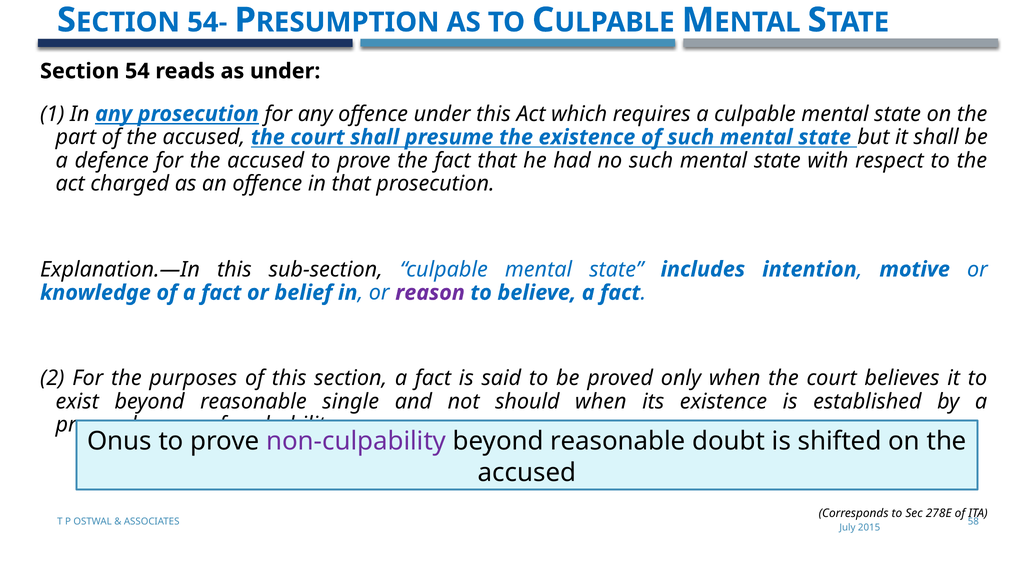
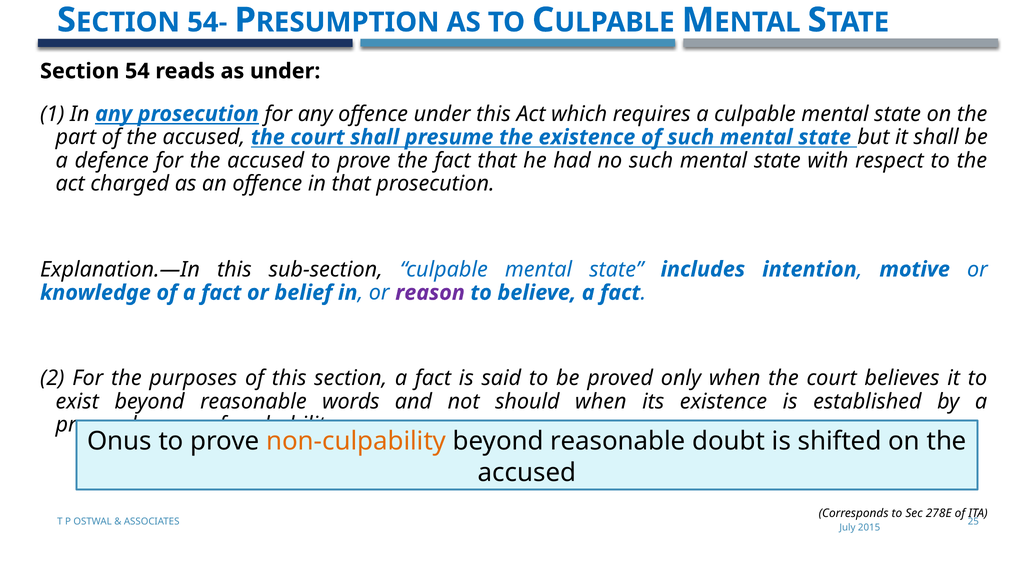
single: single -> words
non-culpability colour: purple -> orange
58: 58 -> 25
